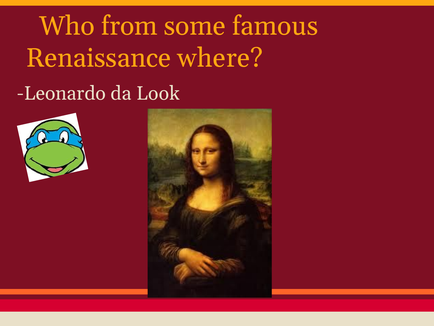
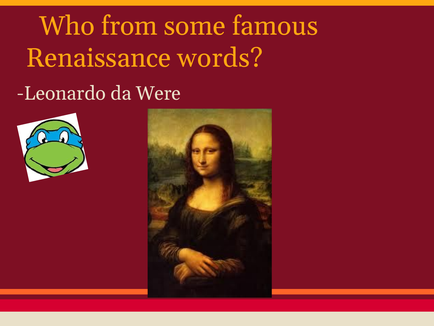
where: where -> words
Look: Look -> Were
